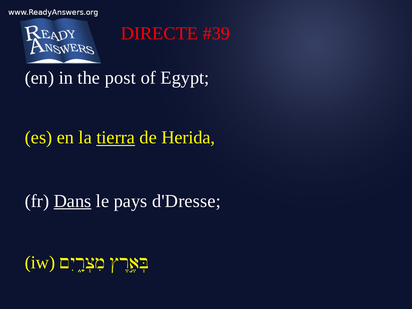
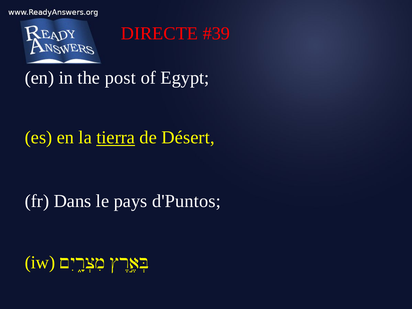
Herida: Herida -> Désert
Dans underline: present -> none
d'Dresse: d'Dresse -> d'Puntos
